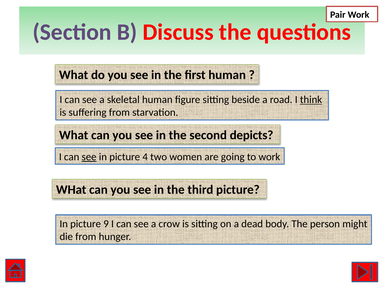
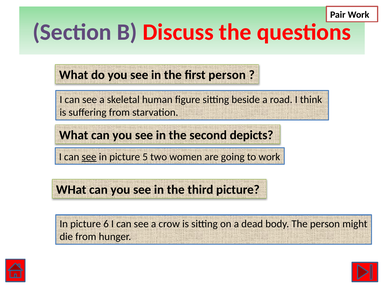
first human: human -> person
think underline: present -> none
4: 4 -> 5
9: 9 -> 6
